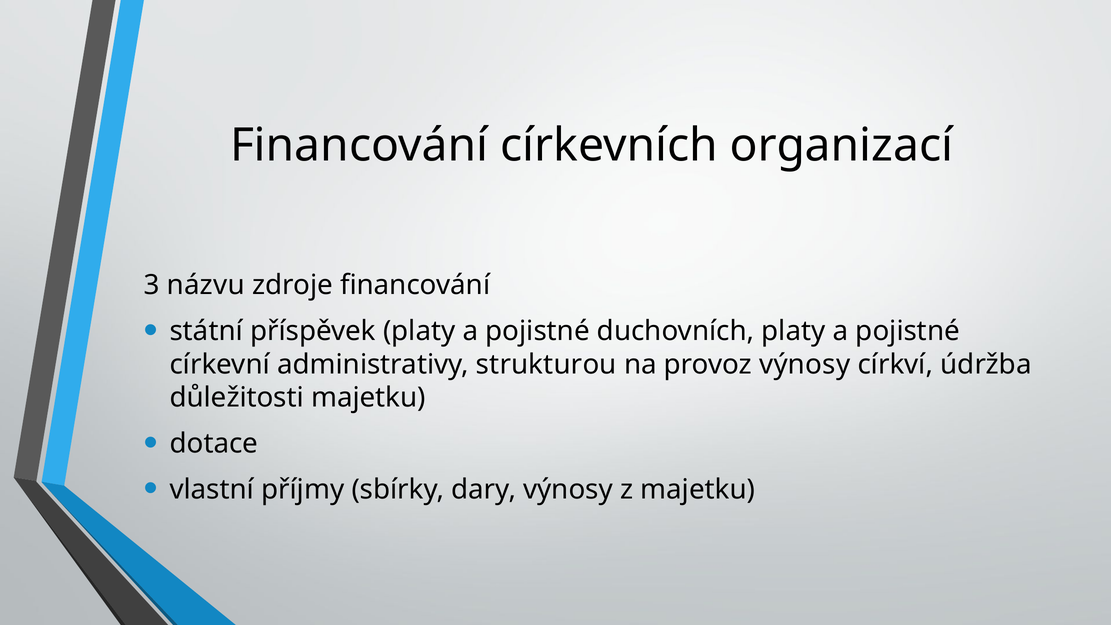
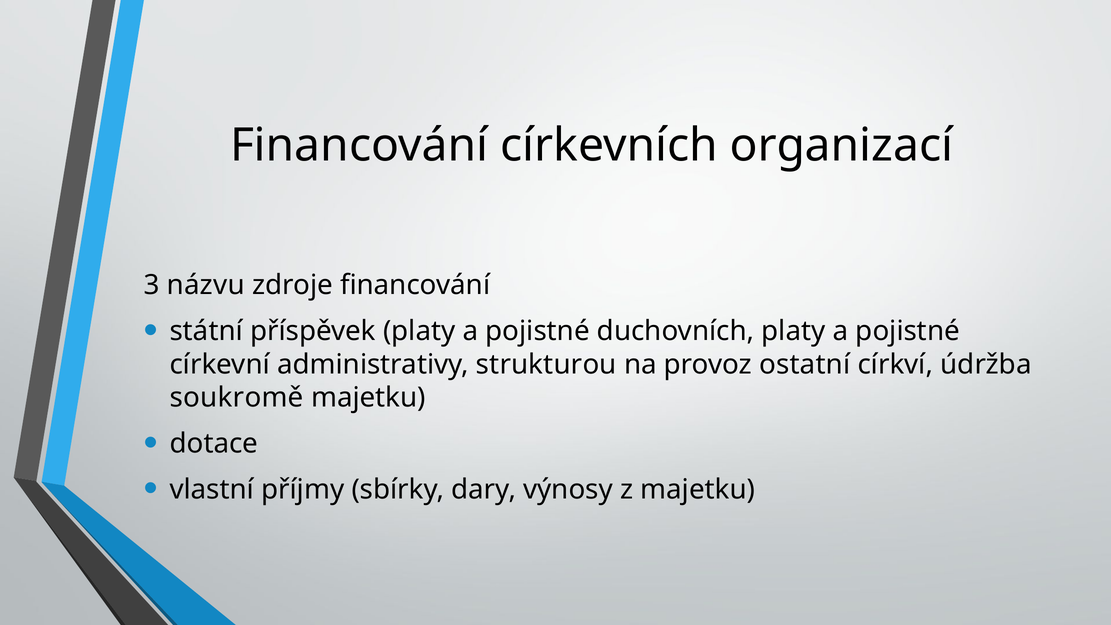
provoz výnosy: výnosy -> ostatní
důležitosti: důležitosti -> soukromě
